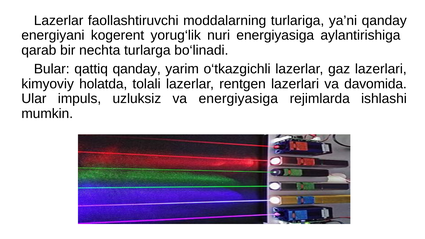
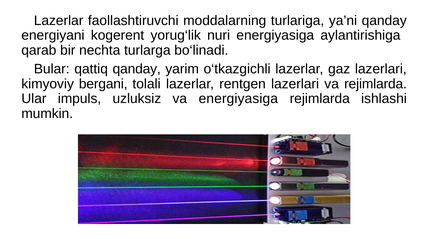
holatda: holatda -> bergani
va davomida: davomida -> rejimlarda
